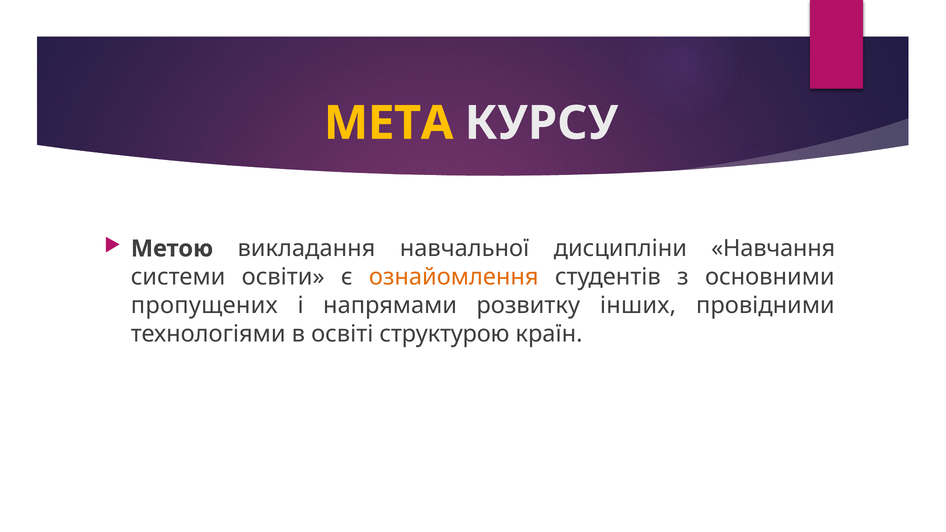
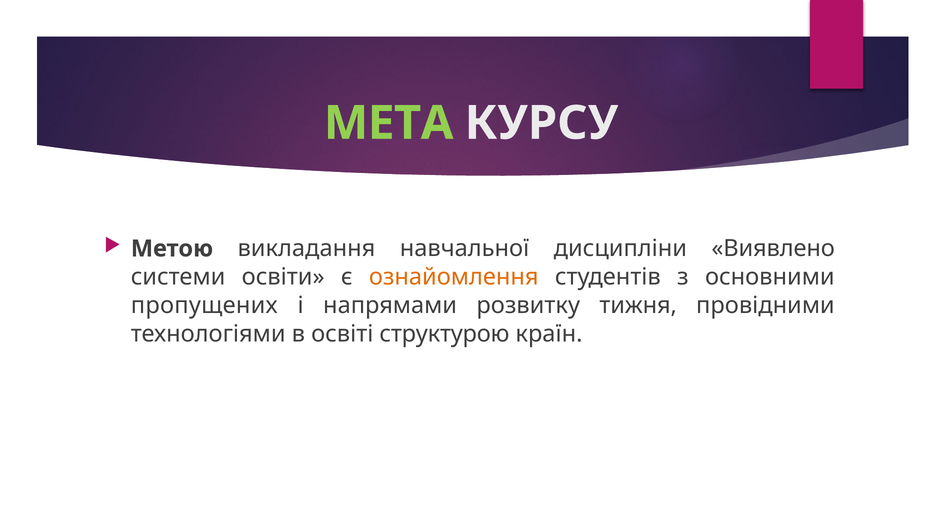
МЕТА colour: yellow -> light green
Навчання: Навчання -> Виявлено
інших: інших -> тижня
